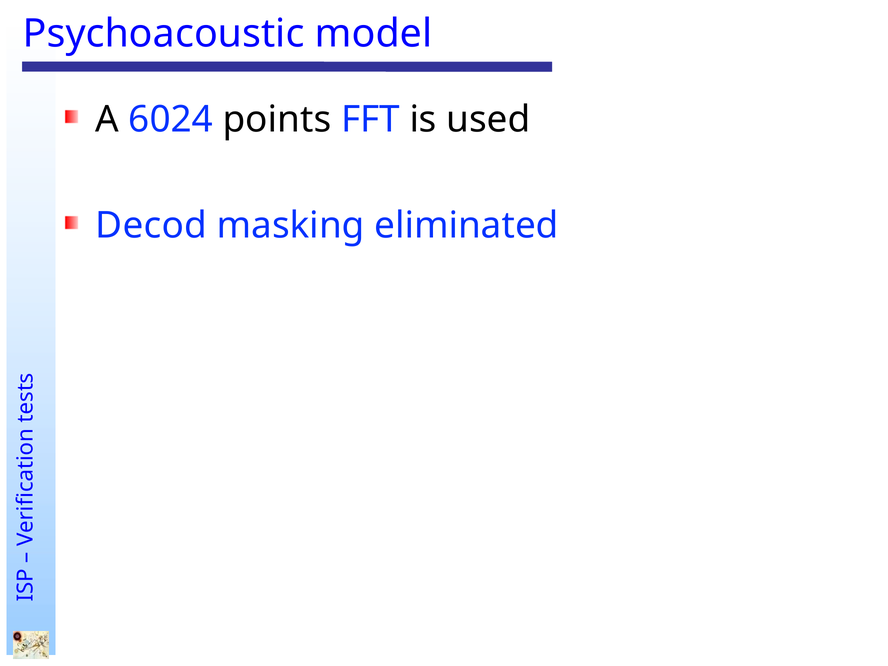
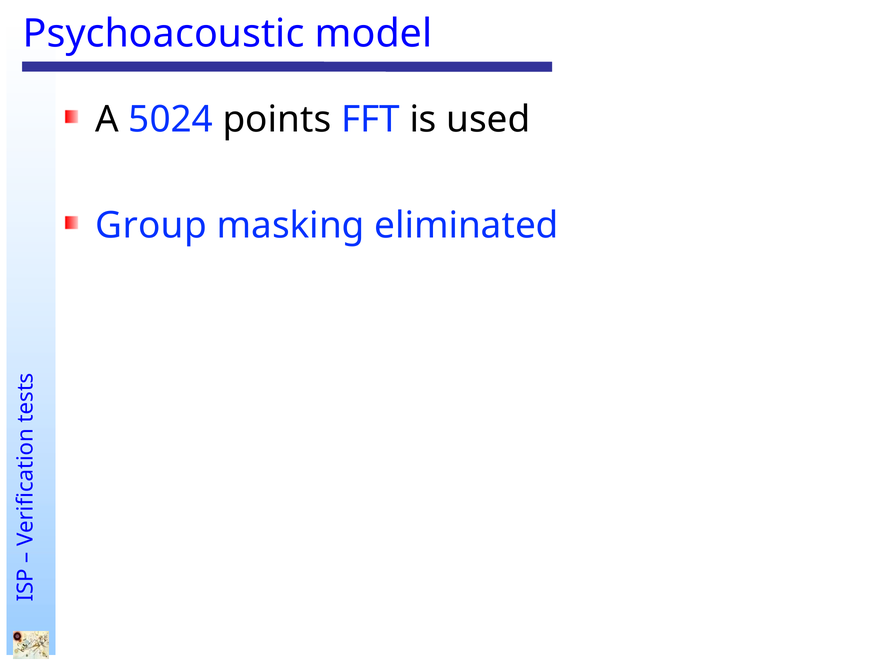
6024: 6024 -> 5024
Decod: Decod -> Group
